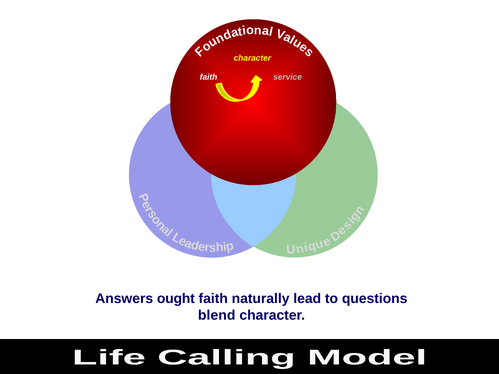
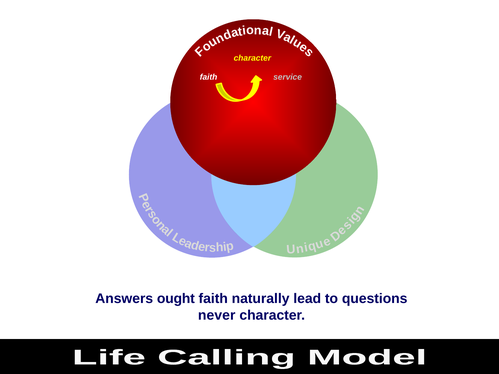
blend: blend -> never
